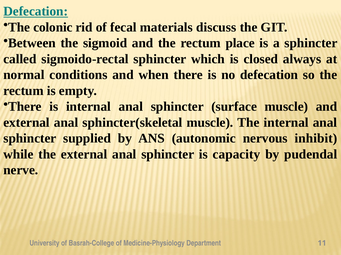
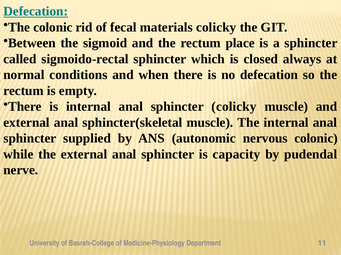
materials discuss: discuss -> colicky
sphincter surface: surface -> colicky
nervous inhibit: inhibit -> colonic
